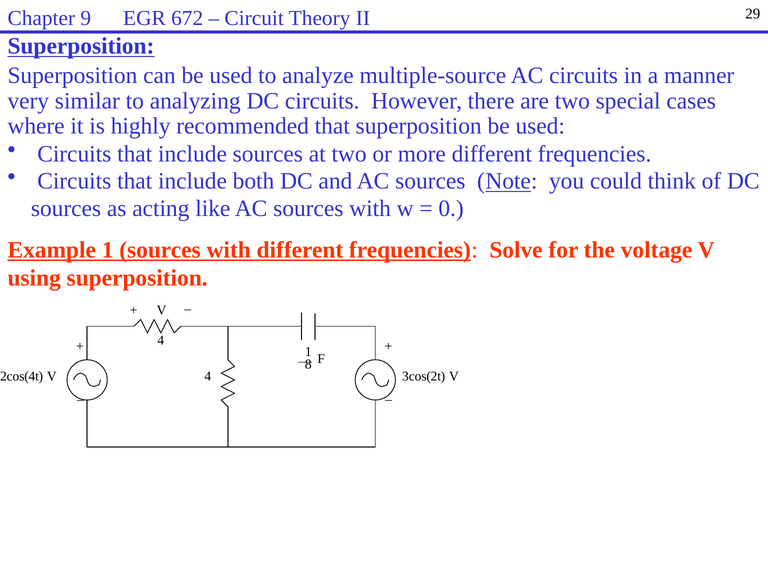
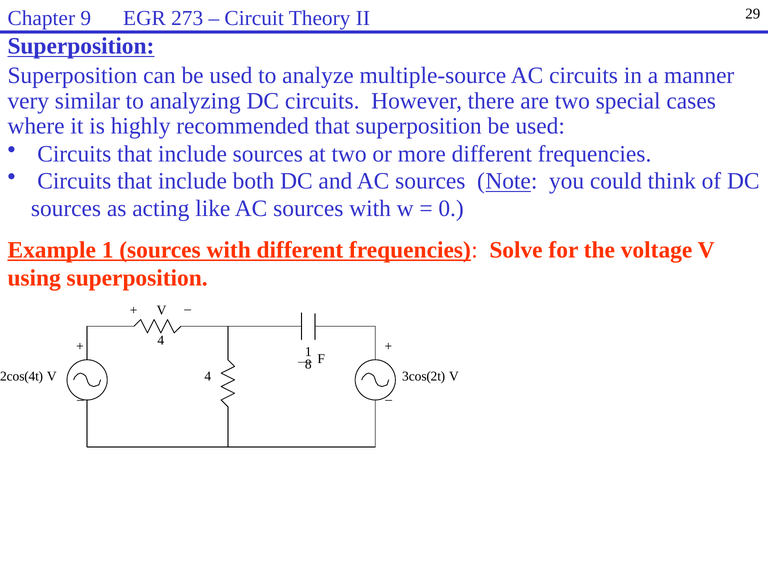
672: 672 -> 273
